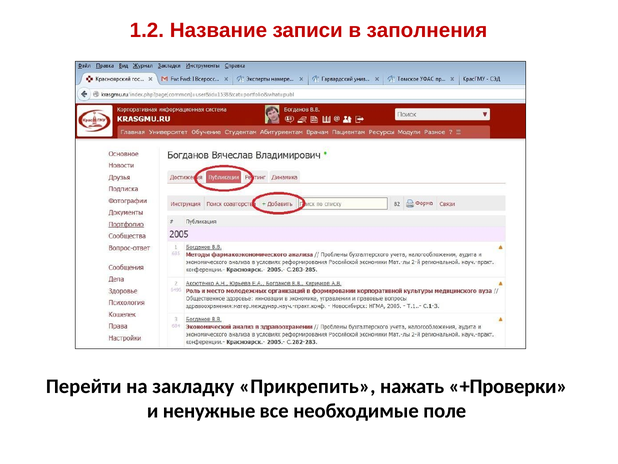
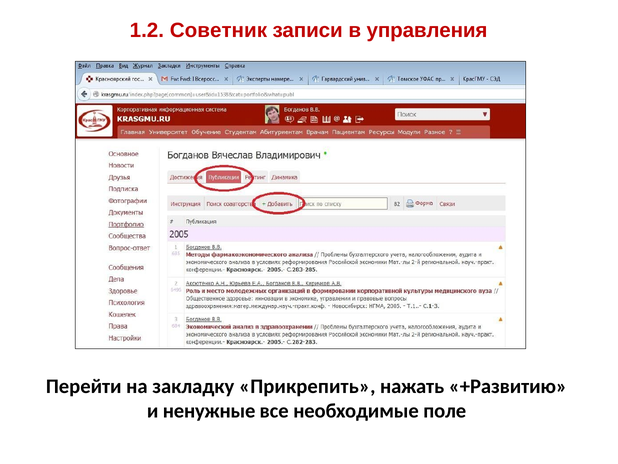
Название: Название -> Советник
заполнения: заполнения -> управления
+Проверки: +Проверки -> +Развитию
